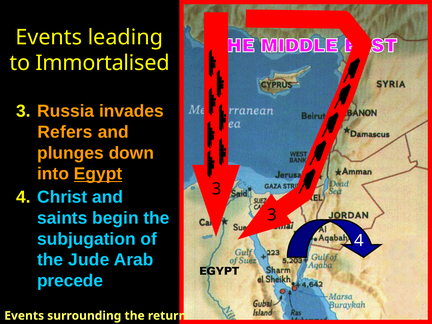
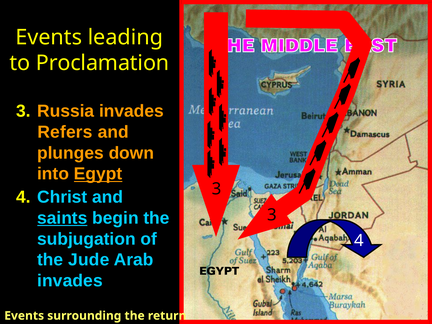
Immortalised: Immortalised -> Proclamation
saints underline: none -> present
precede at (70, 281): precede -> invades
